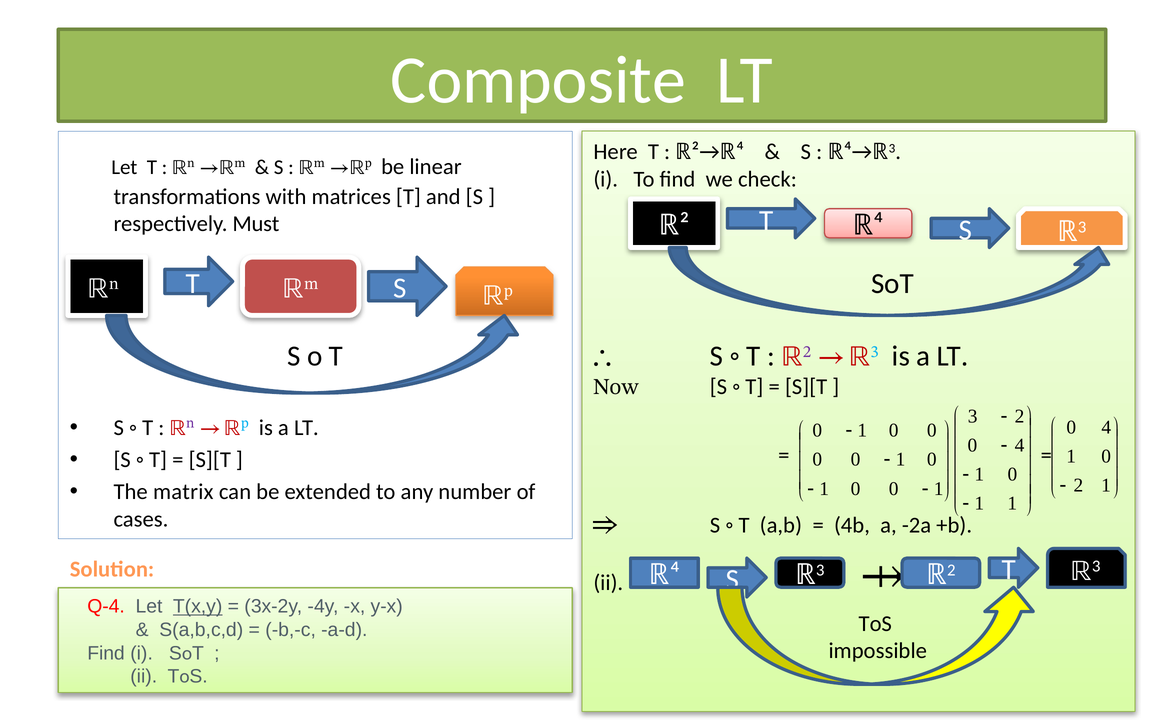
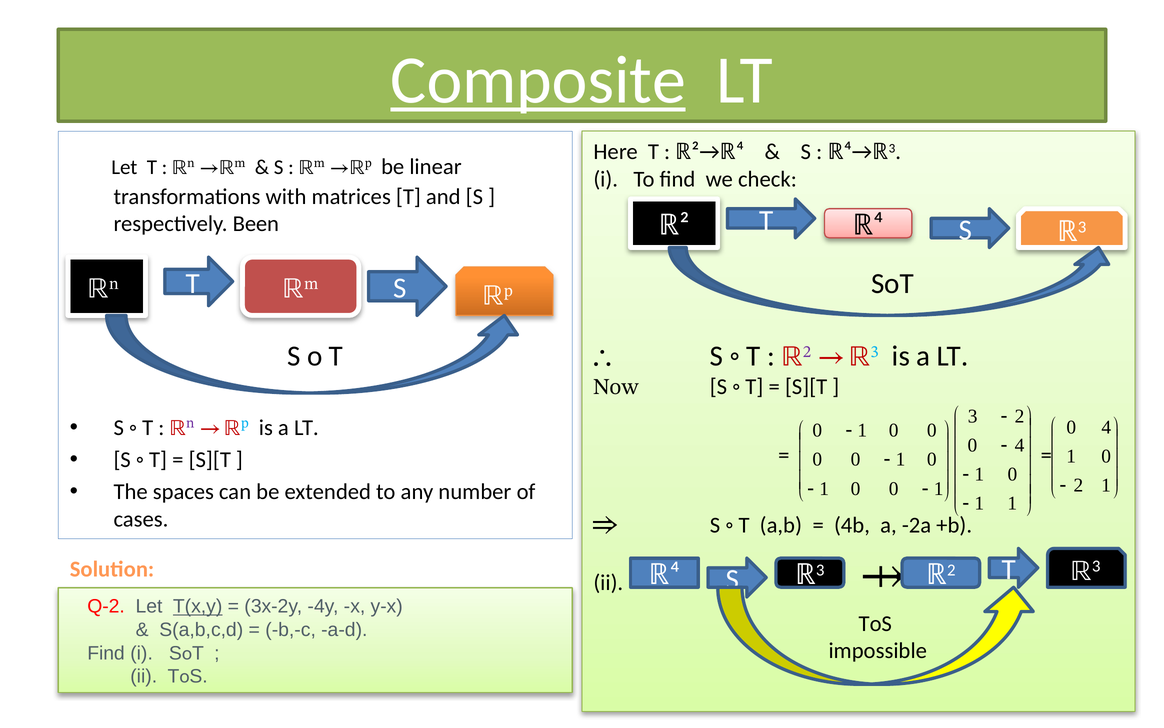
Composite underline: none -> present
Must: Must -> Been
matrix: matrix -> spaces
Q-4: Q-4 -> Q-2
